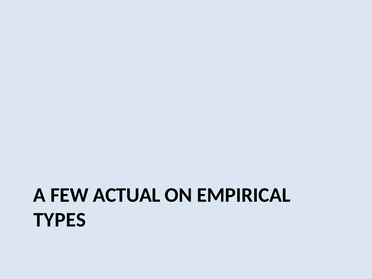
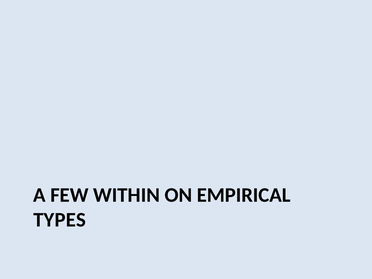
ACTUAL: ACTUAL -> WITHIN
